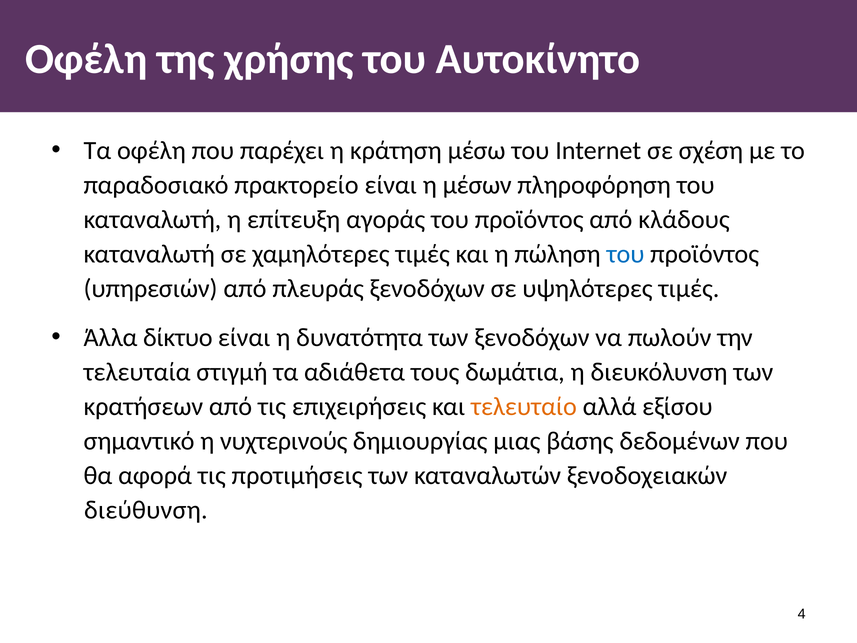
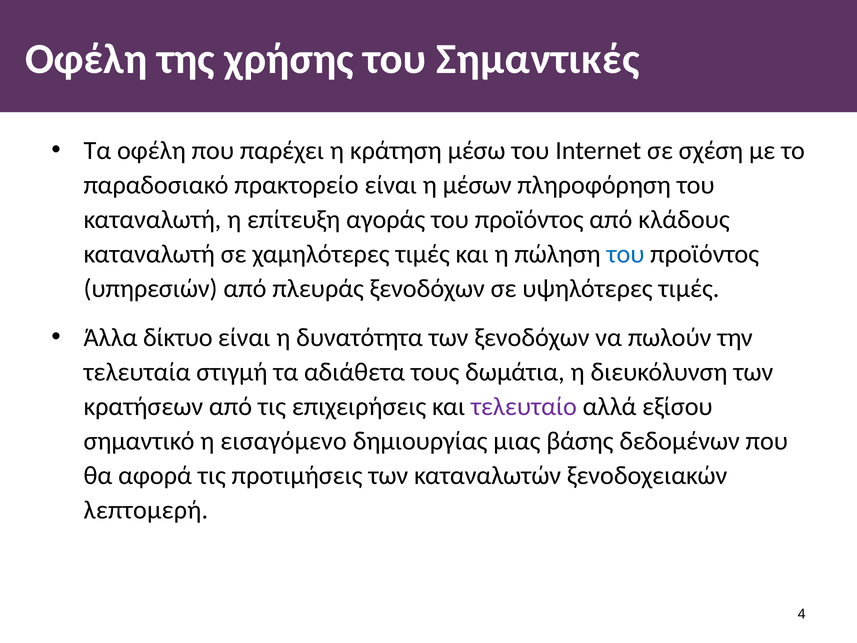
Αυτοκίνητο: Αυτοκίνητο -> Σημαντικές
τελευταίο colour: orange -> purple
νυχτερινούς: νυχτερινούς -> εισαγόμενο
διεύθυνση: διεύθυνση -> λεπτομερή
